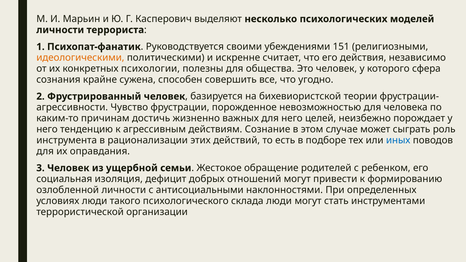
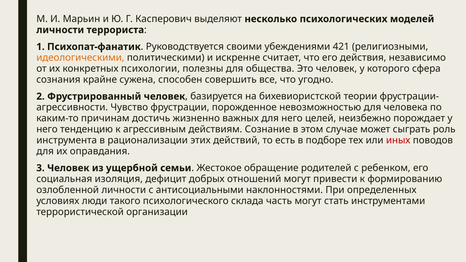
151: 151 -> 421
иных colour: blue -> red
склада люди: люди -> часть
